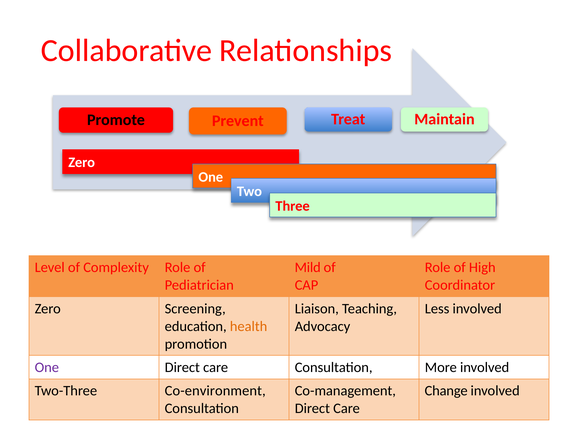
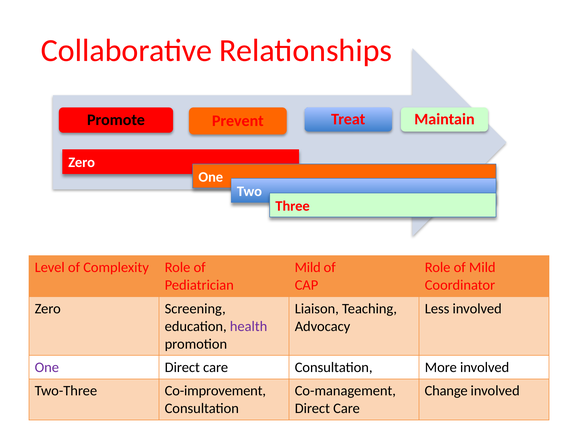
of High: High -> Mild
health colour: orange -> purple
Co-environment: Co-environment -> Co-improvement
